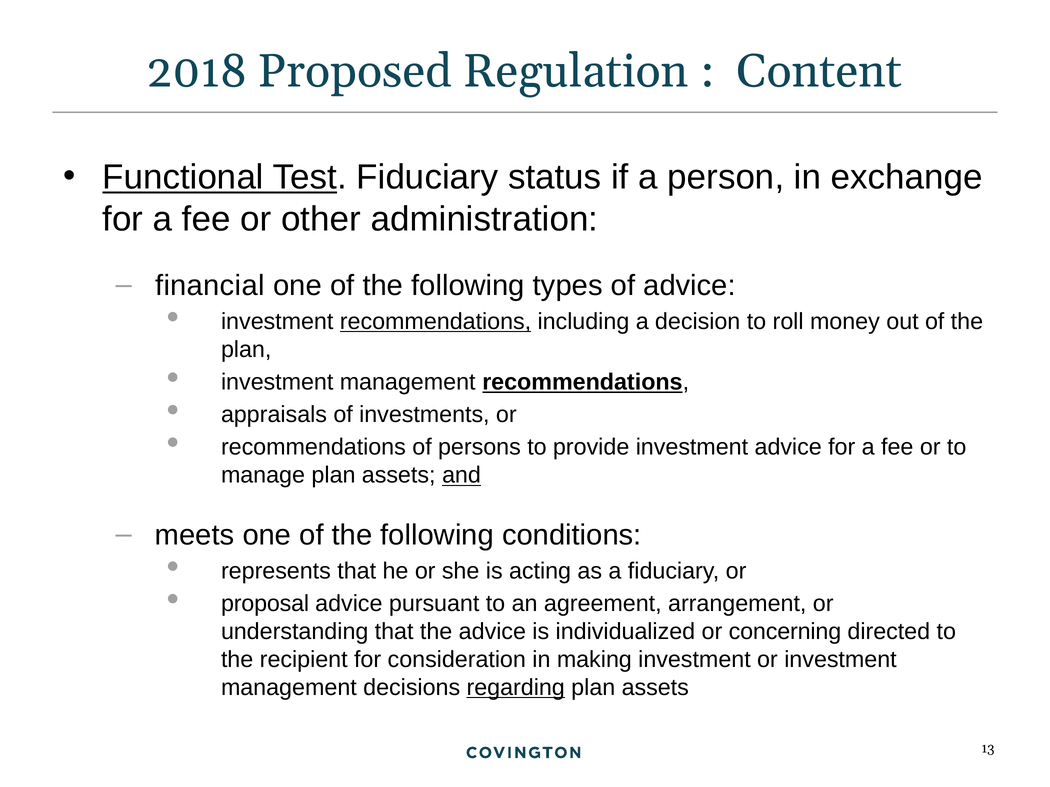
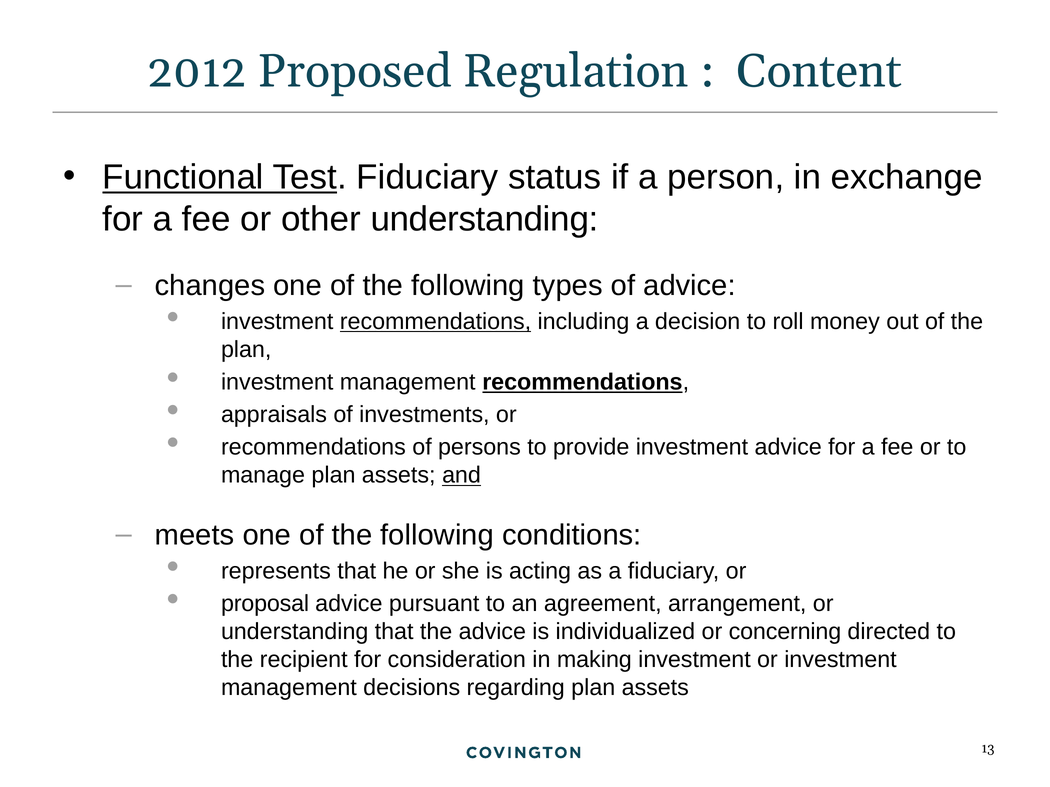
2018: 2018 -> 2012
other administration: administration -> understanding
financial: financial -> changes
regarding underline: present -> none
